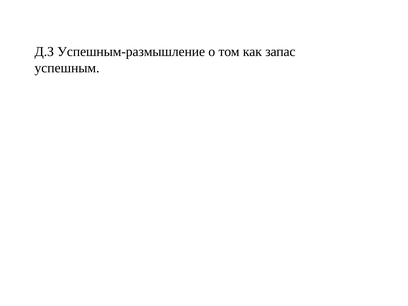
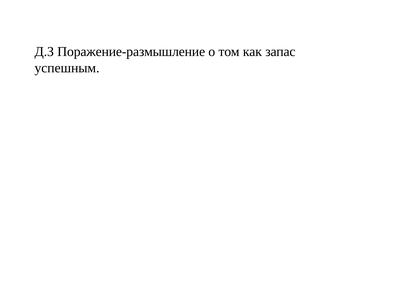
Успешным-размышление: Успешным-размышление -> Поражение-размышление
